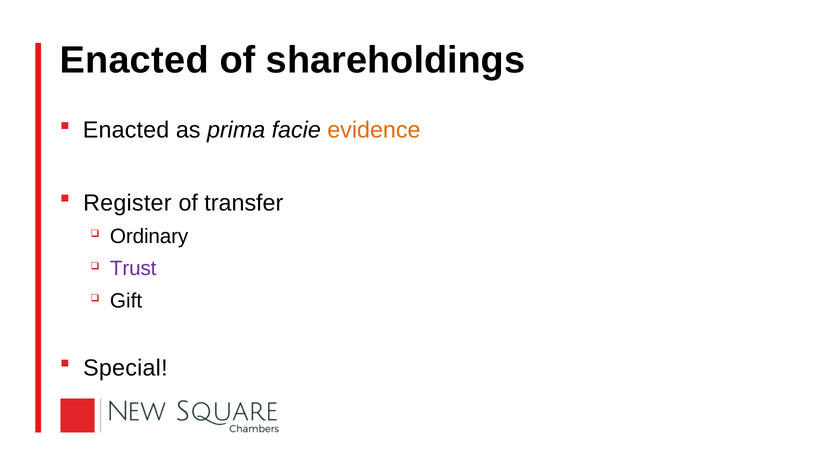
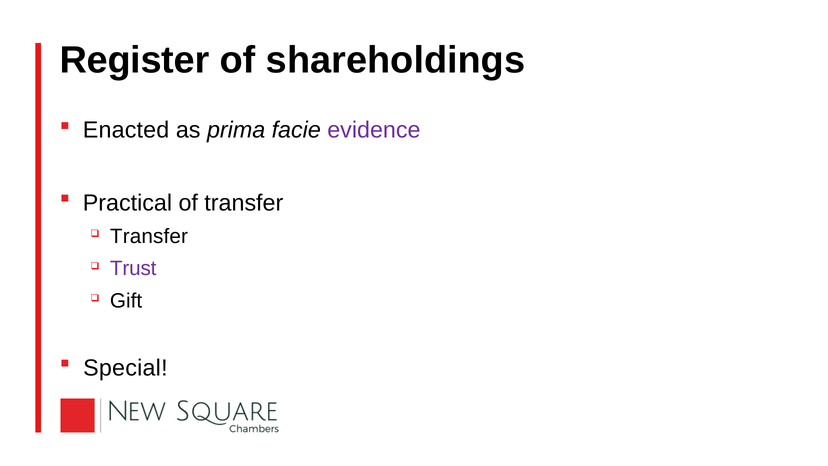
Enacted at (134, 60): Enacted -> Register
evidence colour: orange -> purple
Register: Register -> Practical
Ordinary at (149, 236): Ordinary -> Transfer
